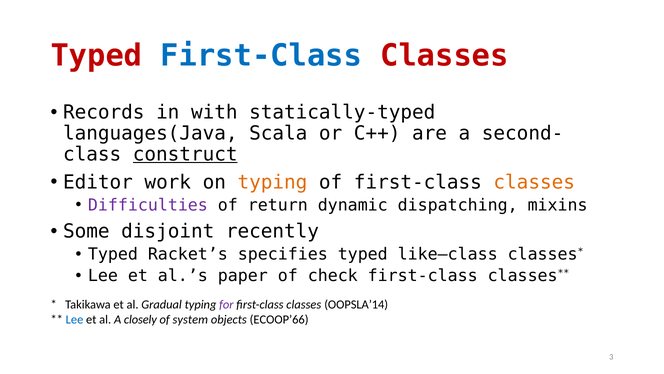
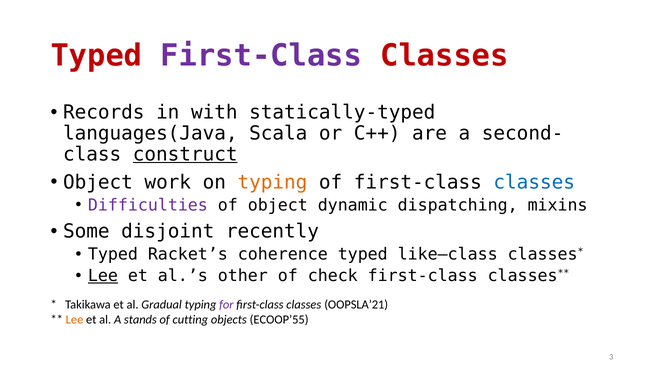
First-Class at (261, 56) colour: blue -> purple
Editor at (98, 182): Editor -> Object
classes at (534, 182) colour: orange -> blue
of return: return -> object
specifies: specifies -> coherence
Lee at (103, 275) underline: none -> present
paper: paper -> other
OOPSLA’14: OOPSLA’14 -> OOPSLA’21
Lee at (75, 319) colour: blue -> orange
closely: closely -> stands
system: system -> cutting
ECOOP’66: ECOOP’66 -> ECOOP’55
